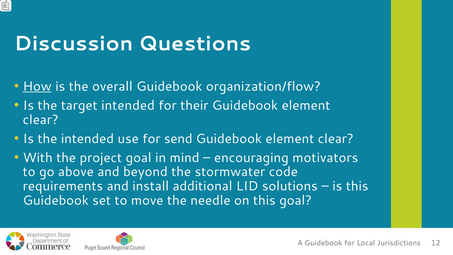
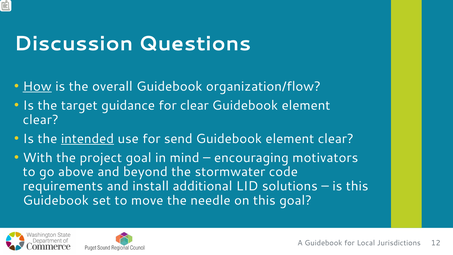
target intended: intended -> guidance
for their: their -> clear
intended at (87, 139) underline: none -> present
